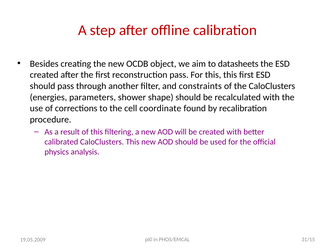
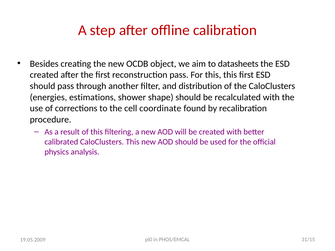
constraints: constraints -> distribution
parameters: parameters -> estimations
